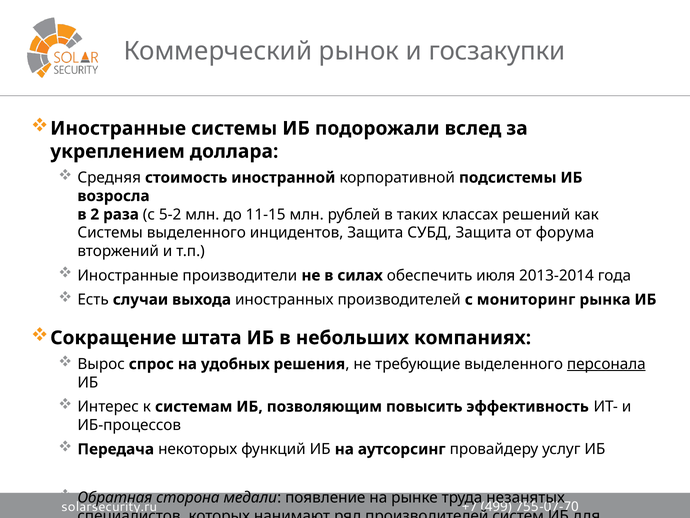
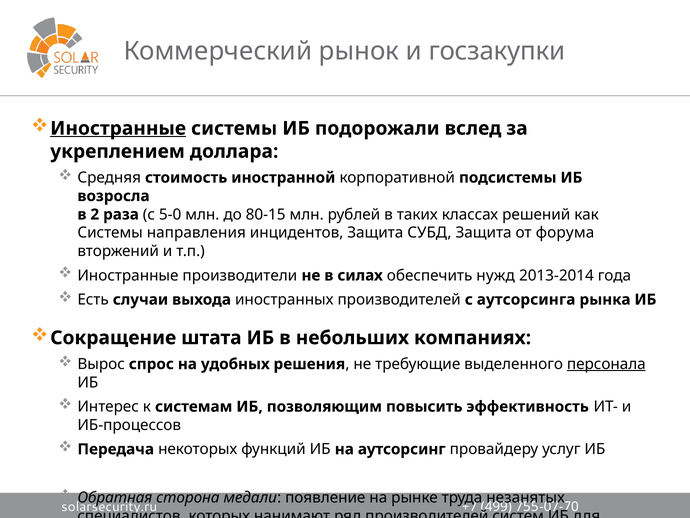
Иностранные at (118, 128) underline: none -> present
5-2: 5-2 -> 5-0
11-15: 11-15 -> 80-15
Системы выделенного: выделенного -> направления
июля: июля -> нужд
мониторинг: мониторинг -> аутсорсинга
